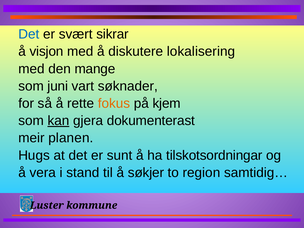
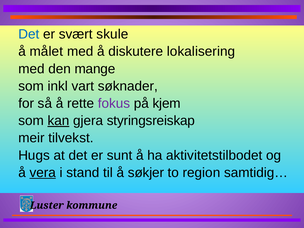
sikrar: sikrar -> skule
visjon: visjon -> målet
juni: juni -> inkl
fokus colour: orange -> purple
dokumenterast: dokumenterast -> styringsreiskap
planen: planen -> tilvekst
tilskotsordningar: tilskotsordningar -> aktivitetstilbodet
vera underline: none -> present
